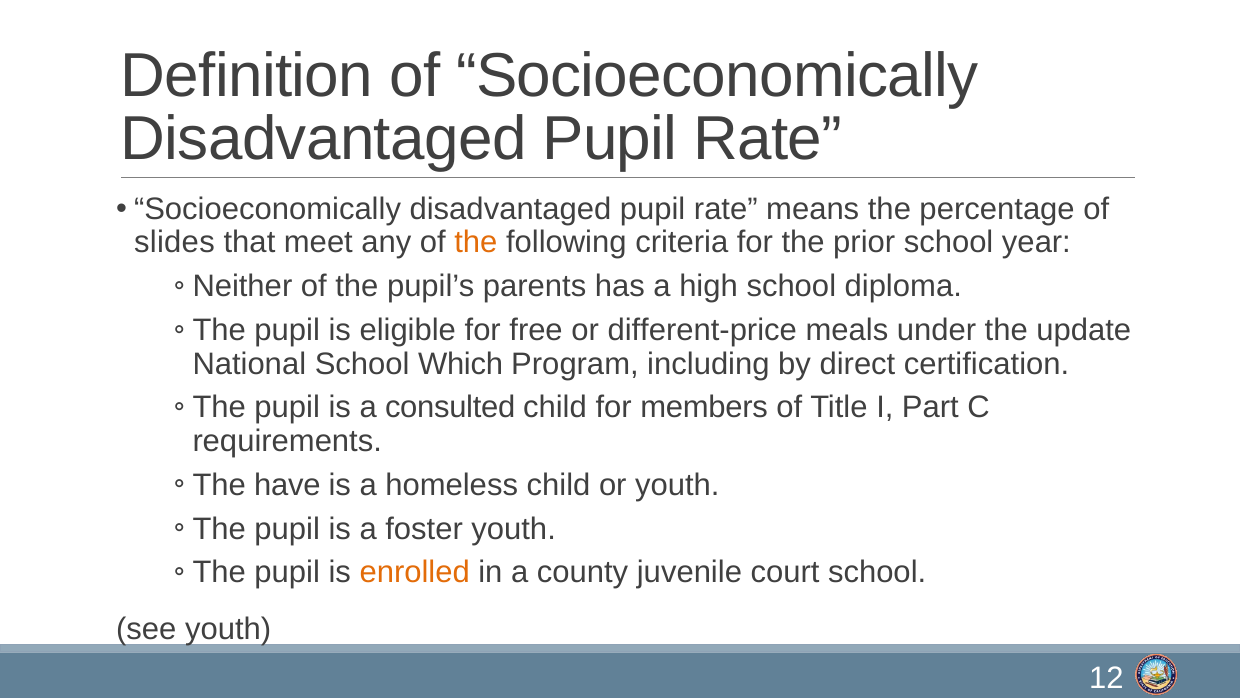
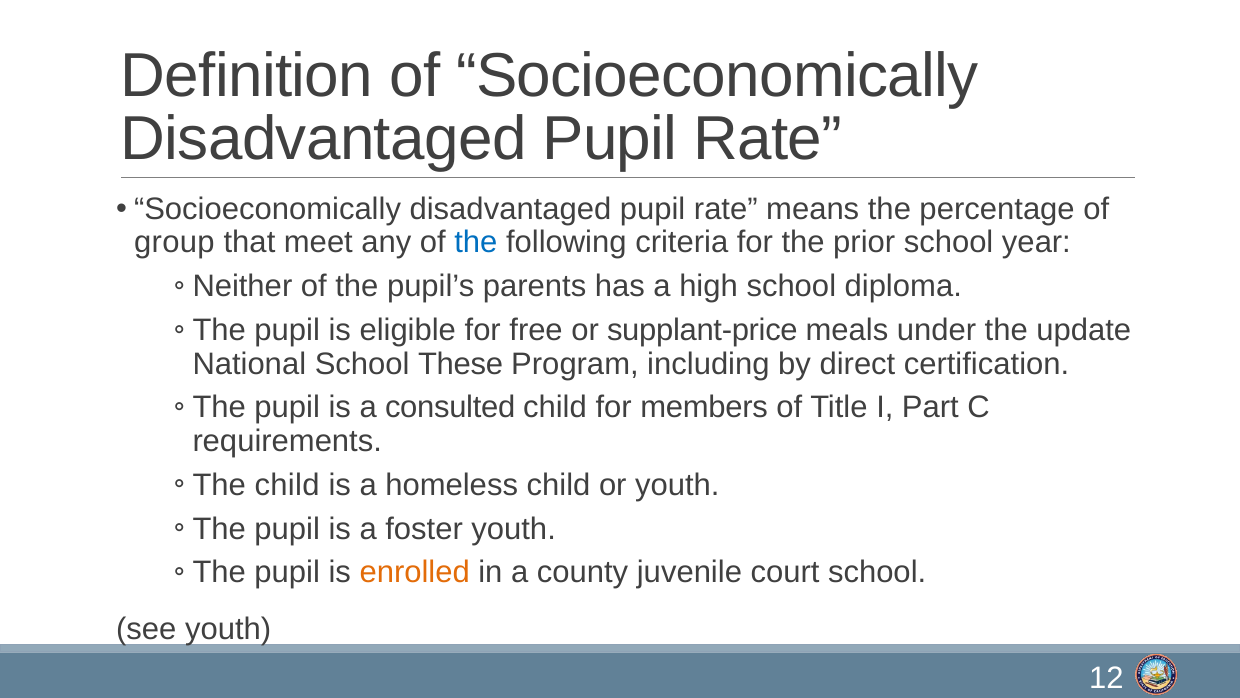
slides: slides -> group
the at (476, 242) colour: orange -> blue
different-price: different-price -> supplant-price
Which: Which -> These
have at (287, 485): have -> child
